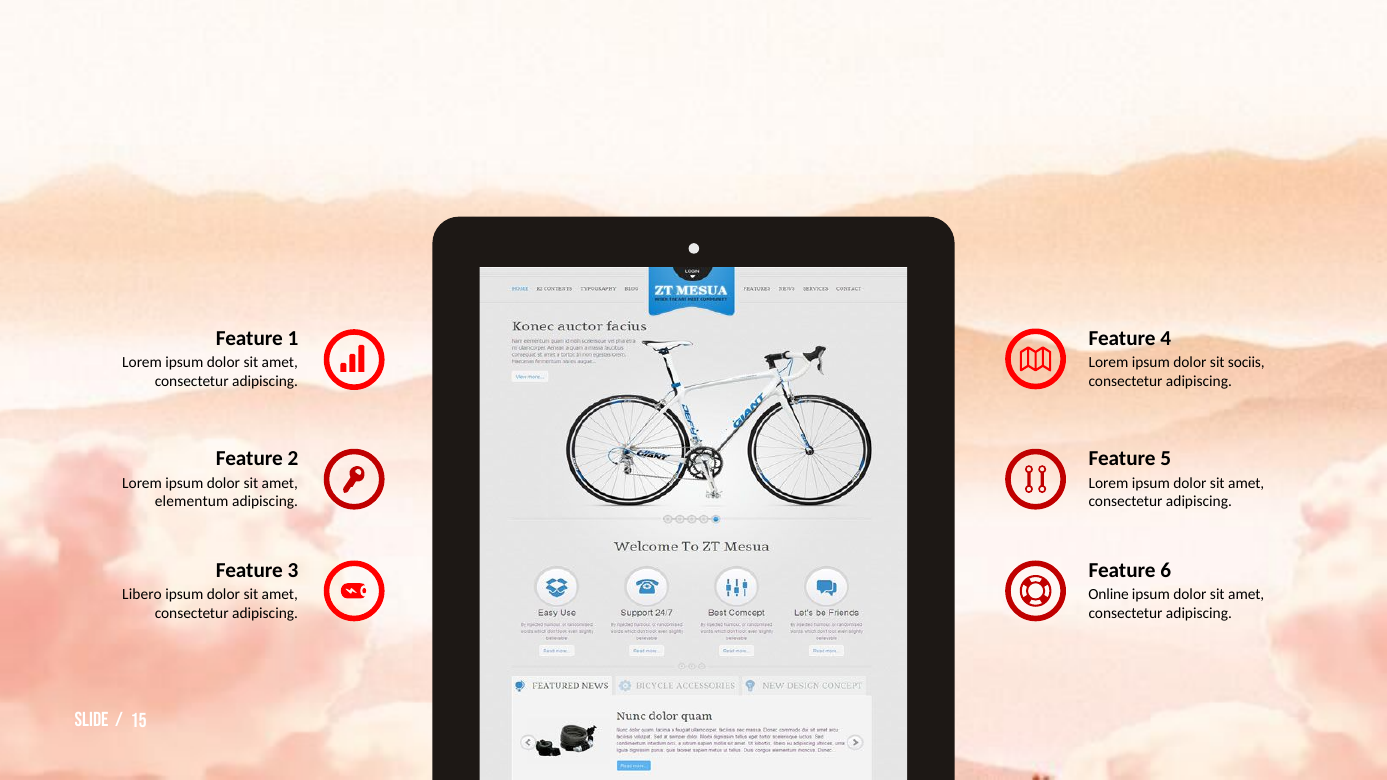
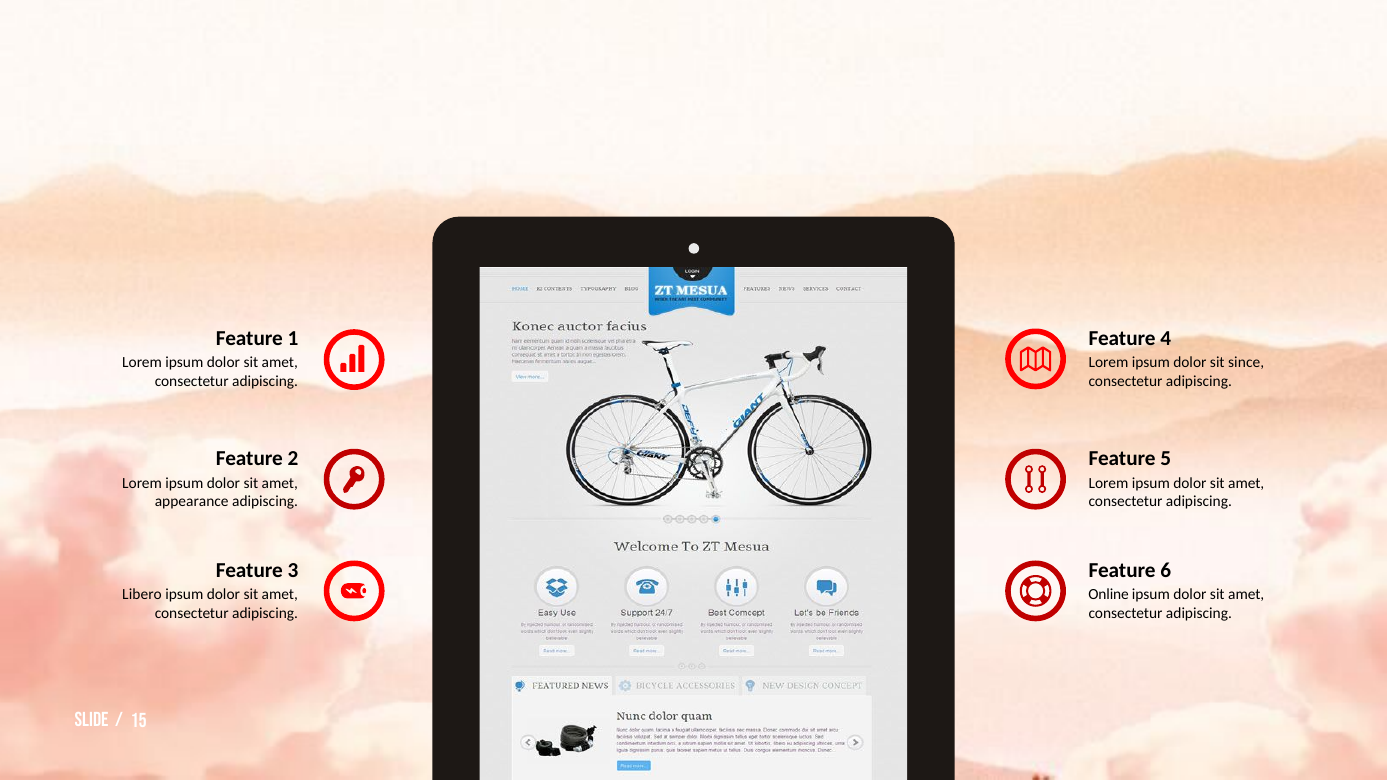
sociis: sociis -> since
elementum: elementum -> appearance
